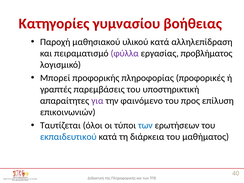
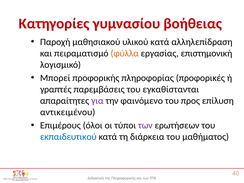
φύλλα colour: purple -> orange
προβλήματος: προβλήματος -> επιστημονική
υποστηρικτική: υποστηρικτική -> εγκαθίστανται
επικοινωνιών: επικοινωνιών -> αντικειμένου
Ταυτίζεται: Ταυτίζεται -> Επιμέρους
των at (145, 125) colour: blue -> purple
